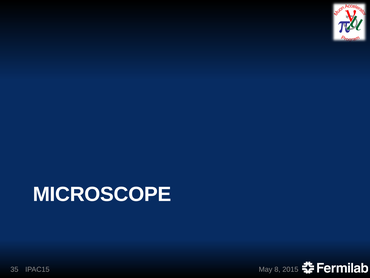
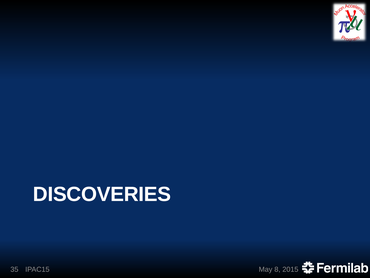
MICROSCOPE: MICROSCOPE -> DISCOVERIES
